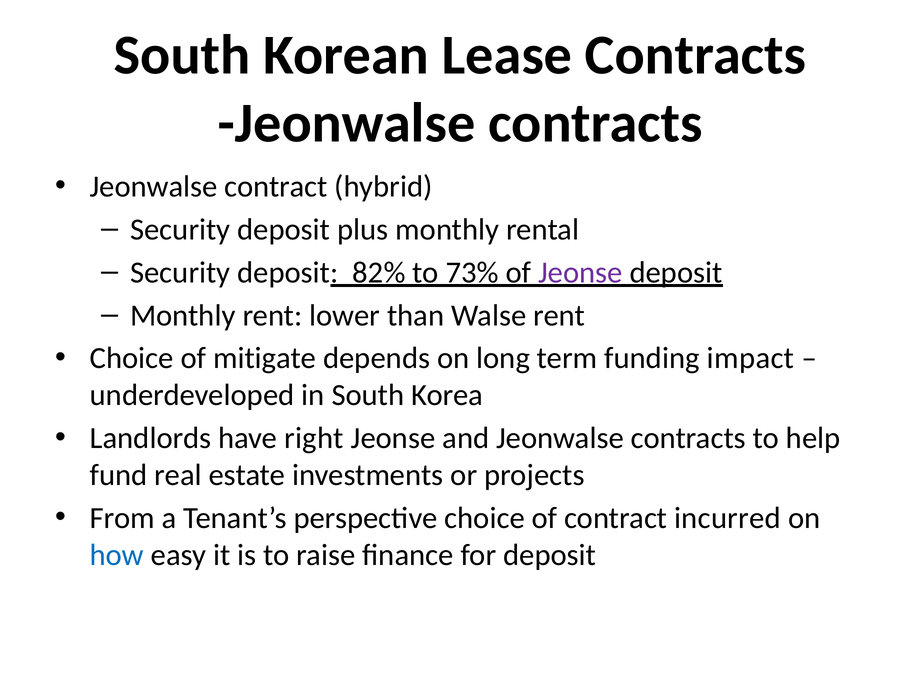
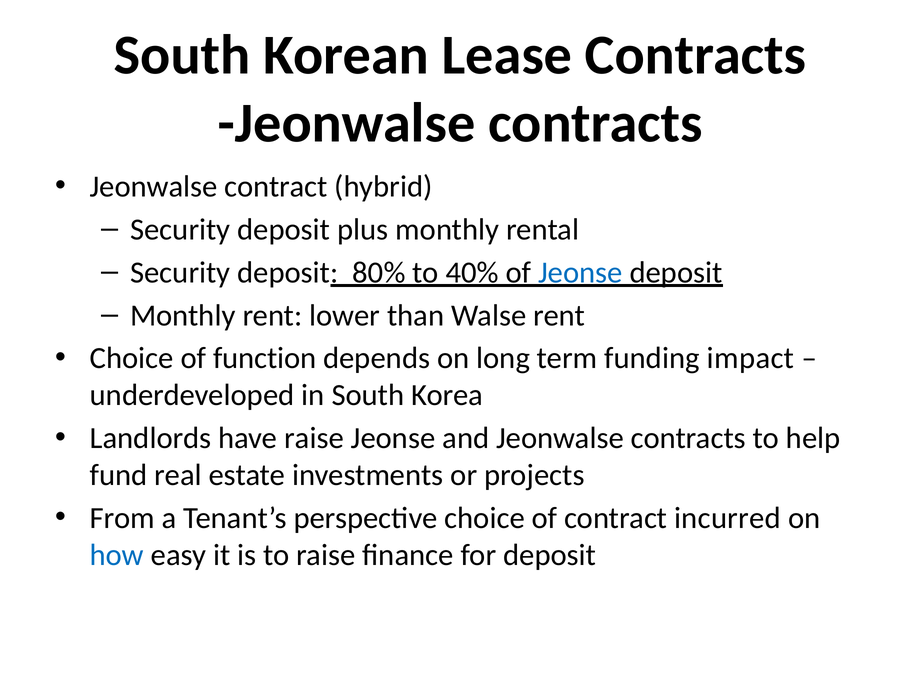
82%: 82% -> 80%
73%: 73% -> 40%
Jeonse at (580, 272) colour: purple -> blue
mitigate: mitigate -> function
have right: right -> raise
